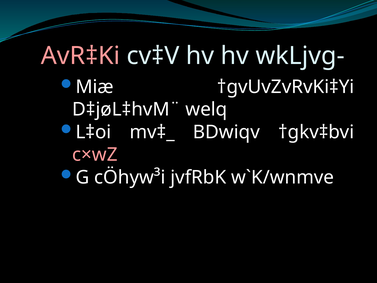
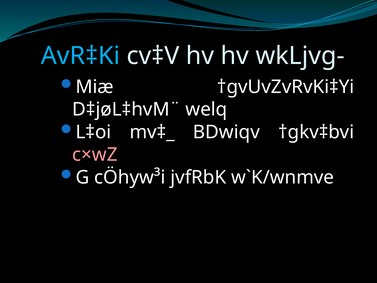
AvR‡Ki colour: pink -> light blue
